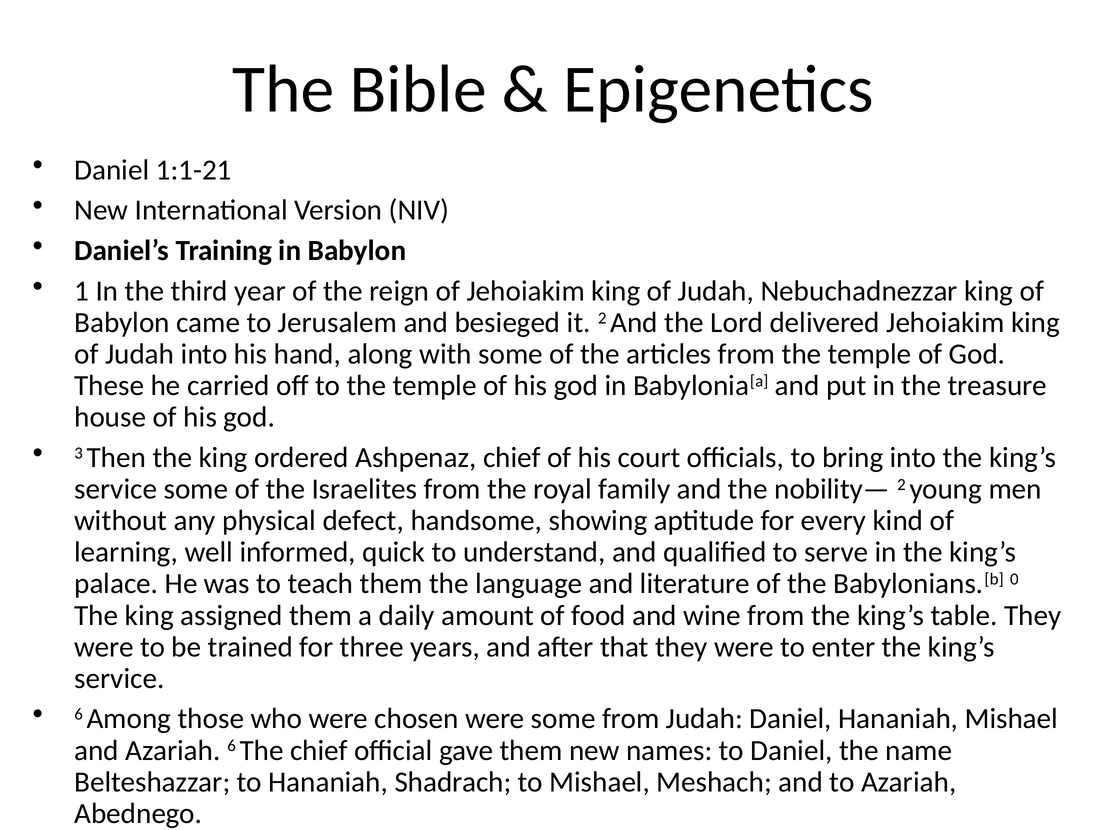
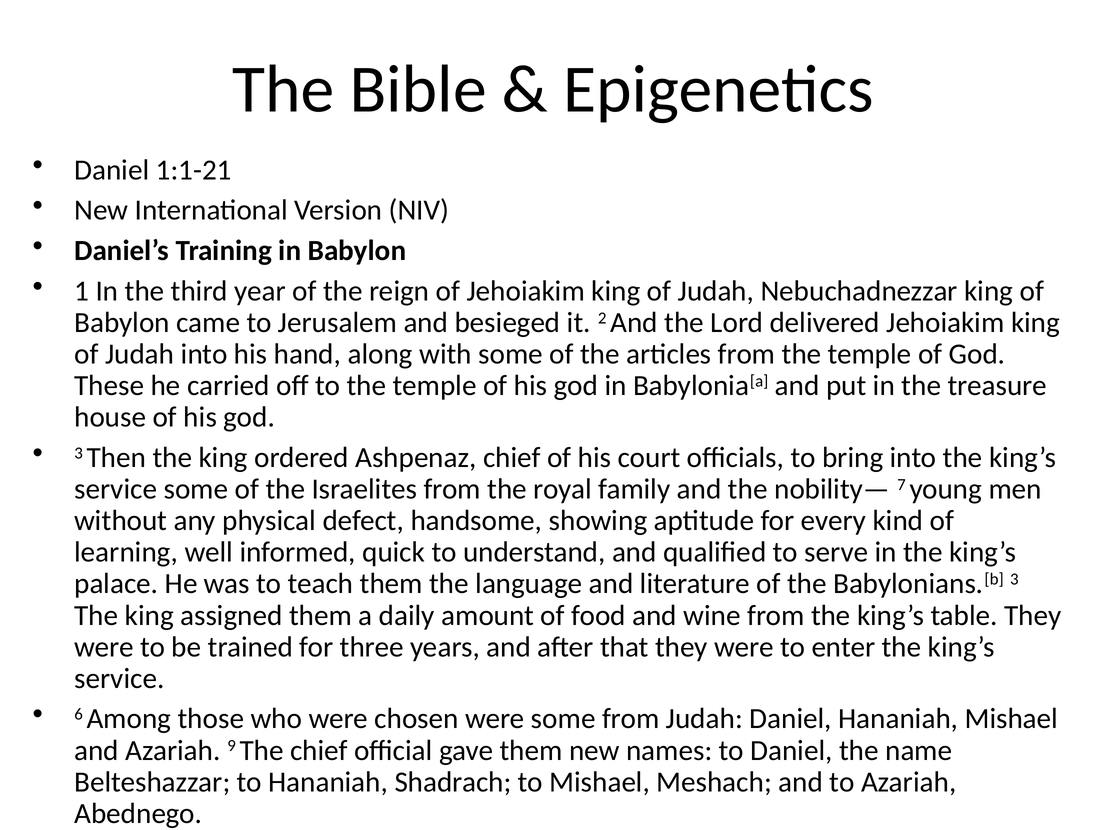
nobility— 2: 2 -> 7
Babylonians.[b 0: 0 -> 3
Azariah 6: 6 -> 9
